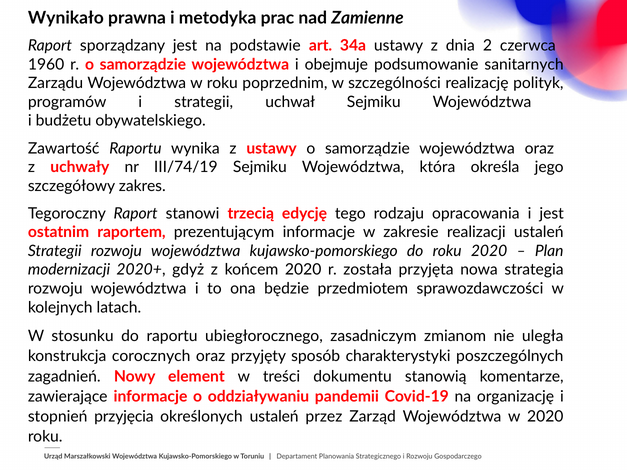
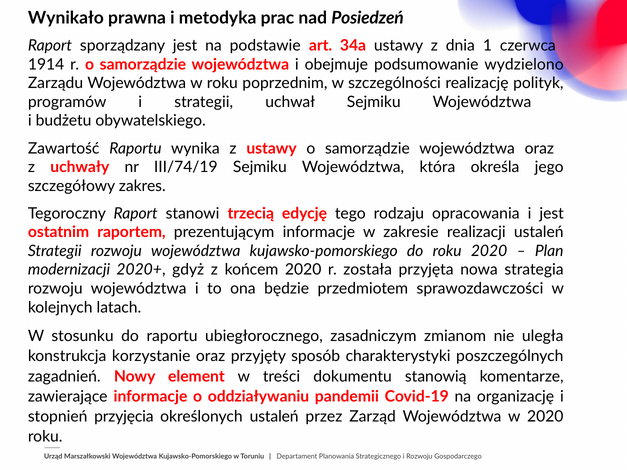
Zamienne: Zamienne -> Posiedzeń
2: 2 -> 1
1960: 1960 -> 1914
sanitarnych: sanitarnych -> wydzielono
corocznych: corocznych -> korzystanie
